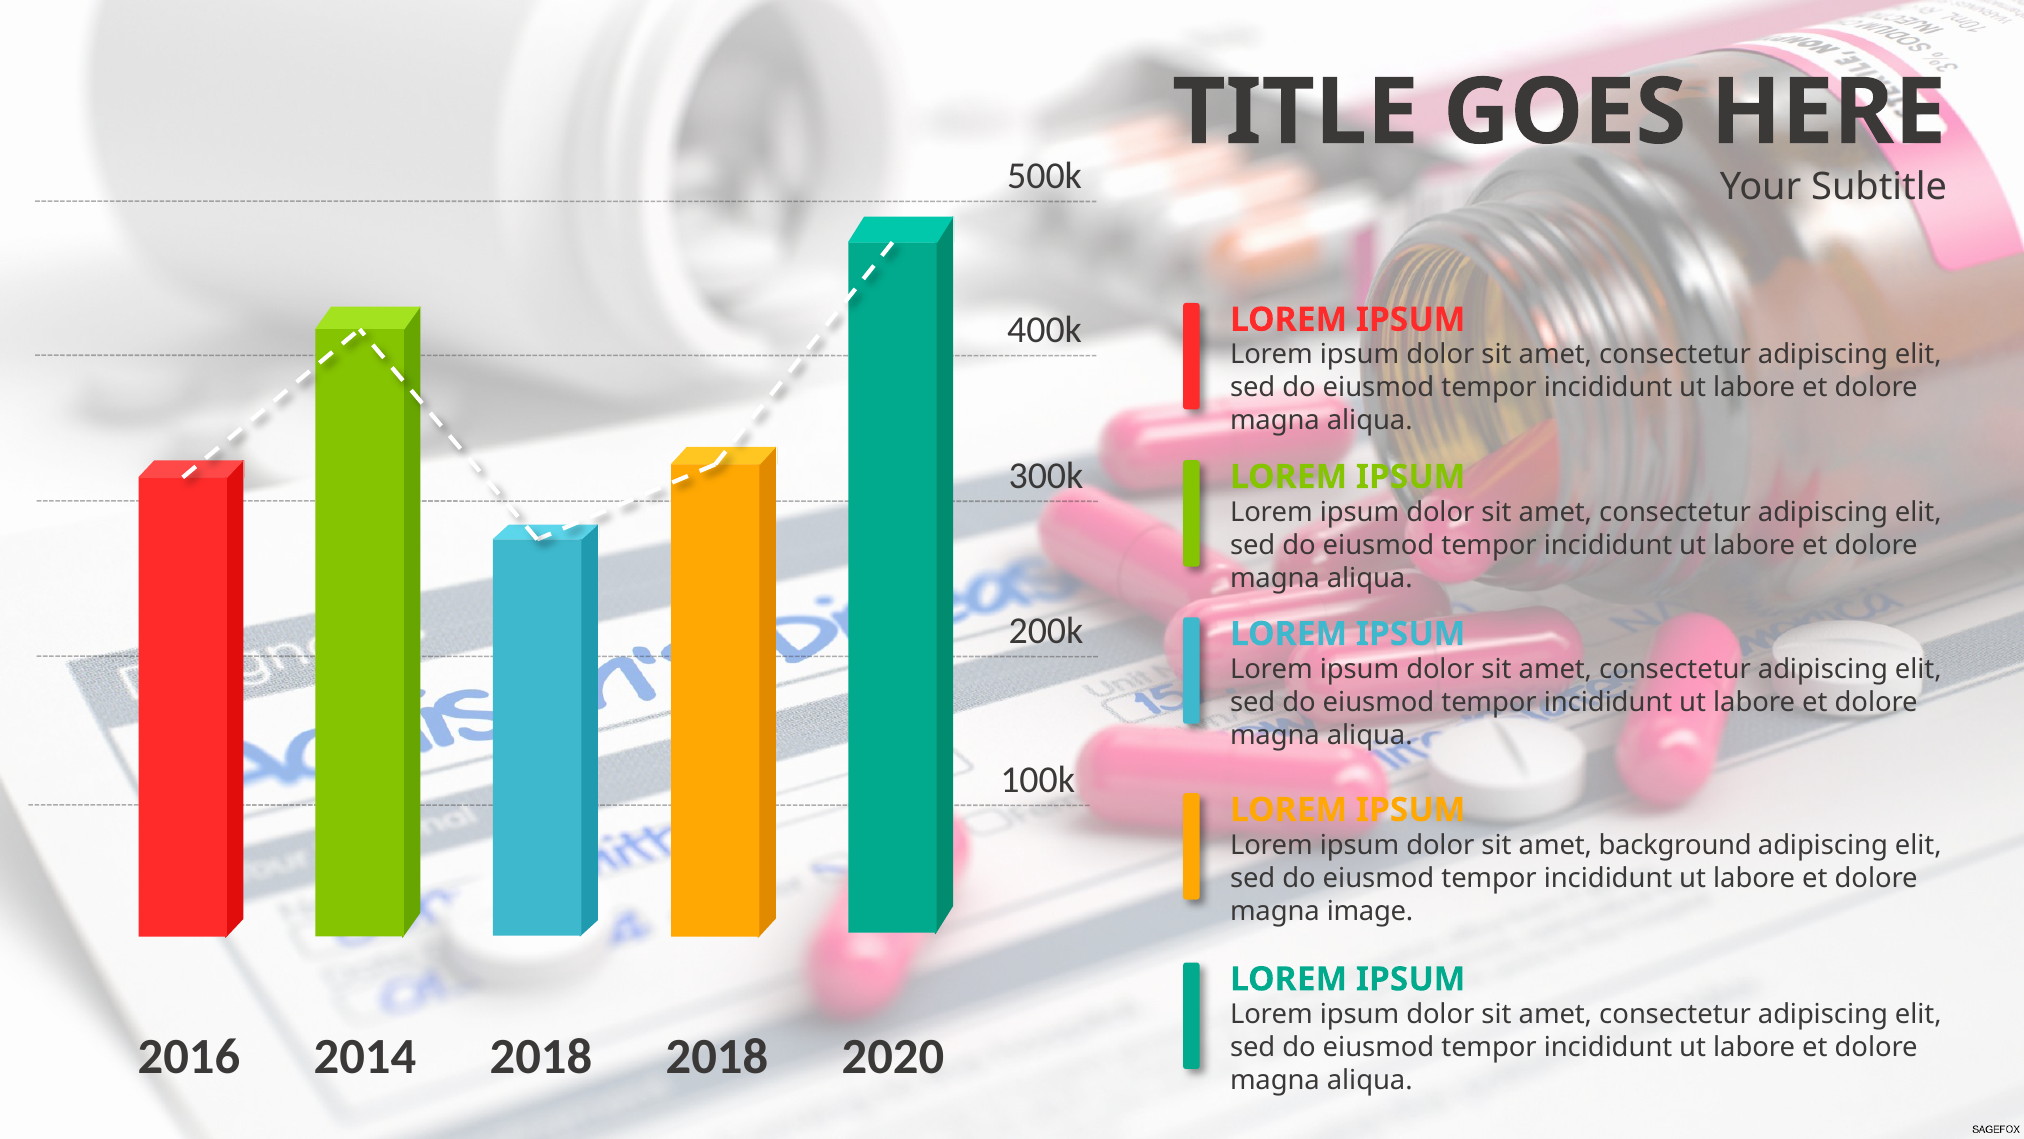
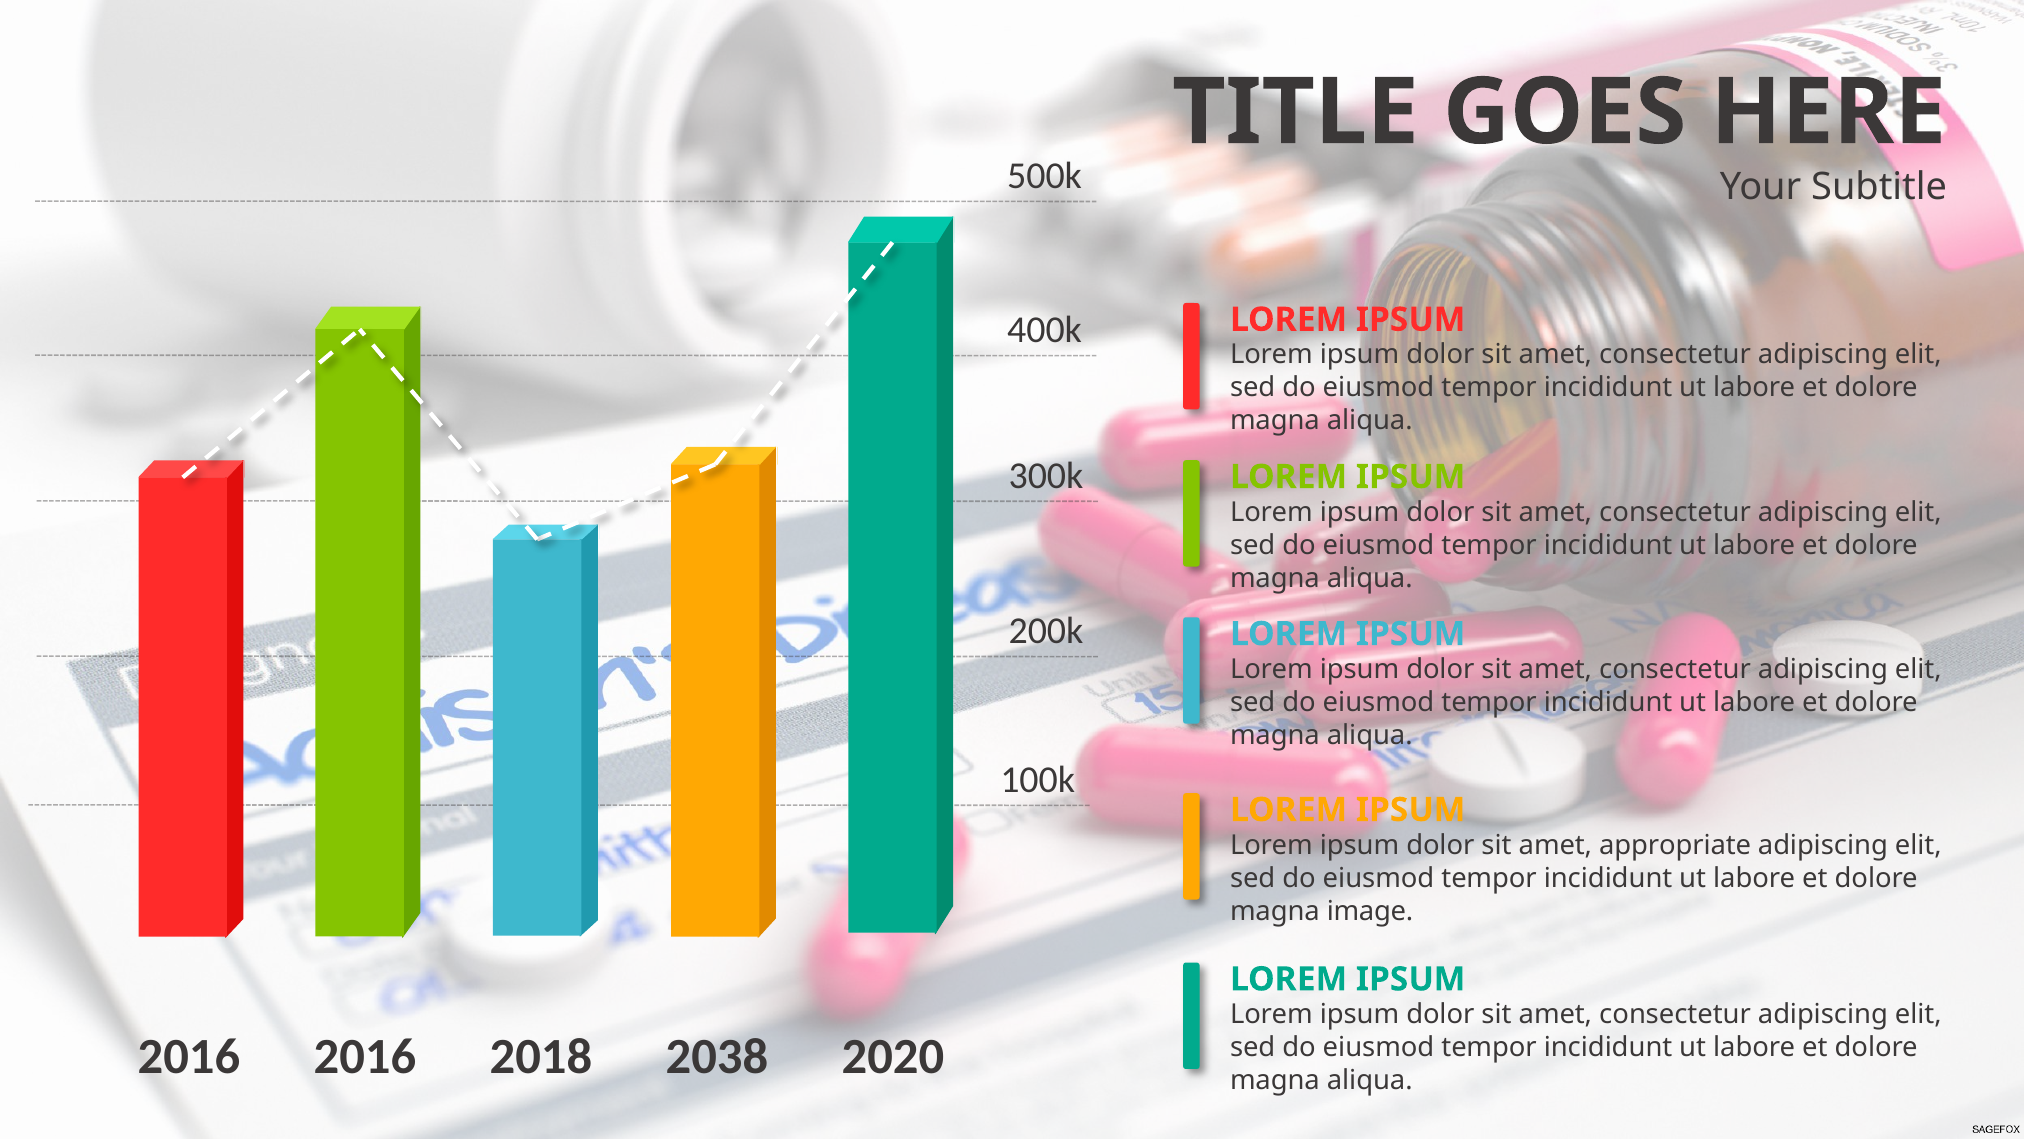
background: background -> appropriate
2016 2014: 2014 -> 2016
2018 2018: 2018 -> 2038
